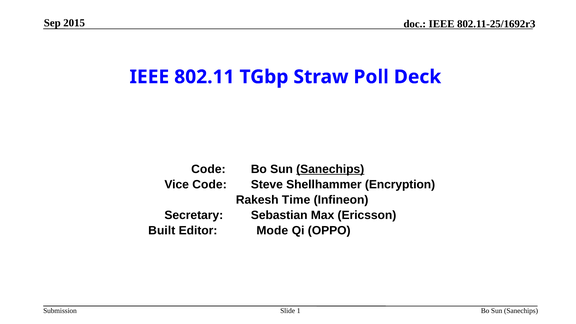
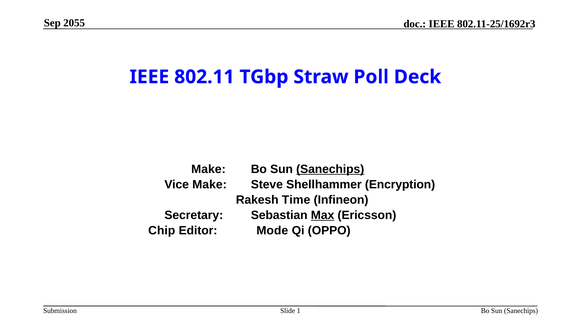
2015: 2015 -> 2055
Code at (208, 169): Code -> Make
Vice Code: Code -> Make
Max underline: none -> present
Built: Built -> Chip
